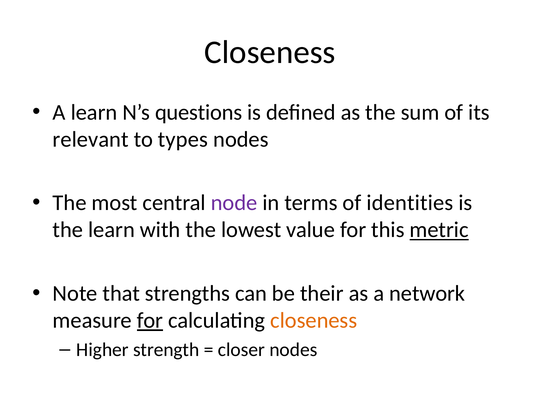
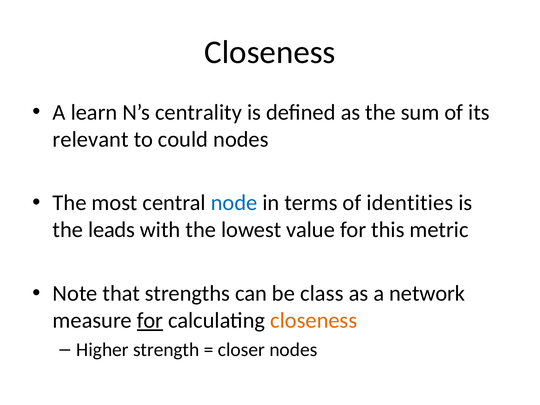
questions: questions -> centrality
types: types -> could
node colour: purple -> blue
the learn: learn -> leads
metric underline: present -> none
their: their -> class
